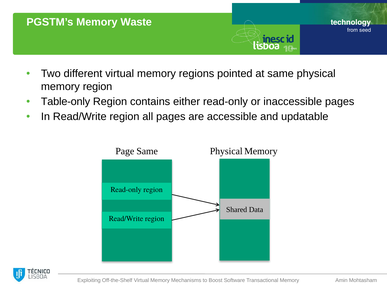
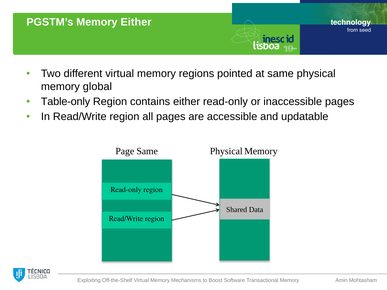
Memory Waste: Waste -> Either
memory region: region -> global
